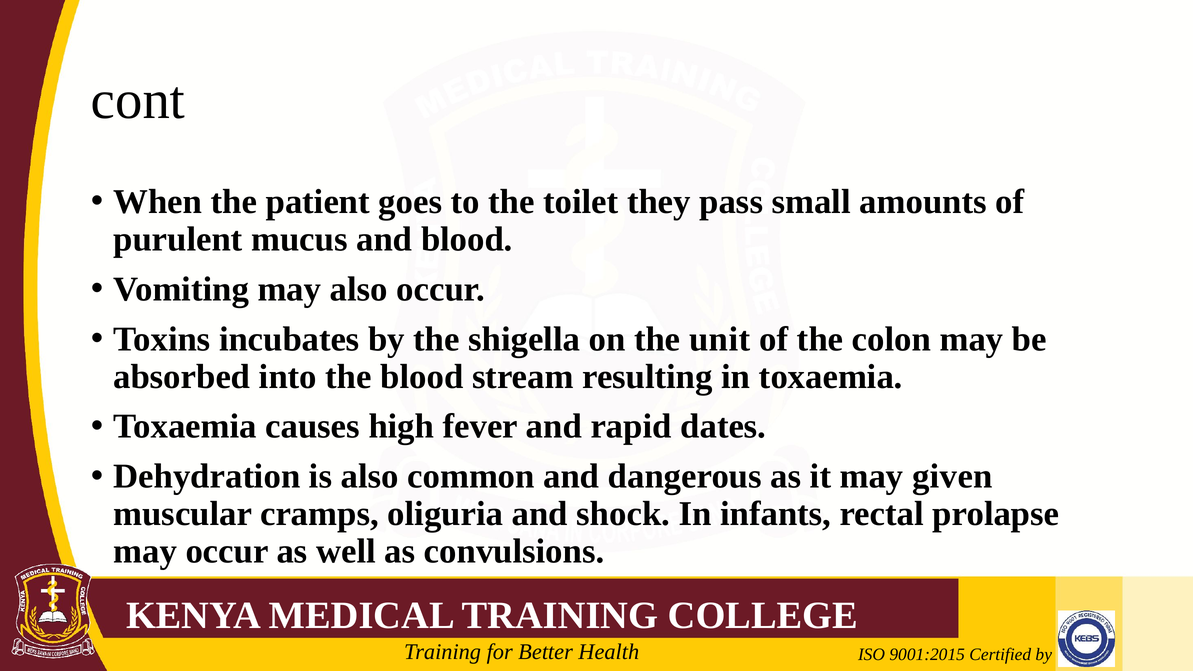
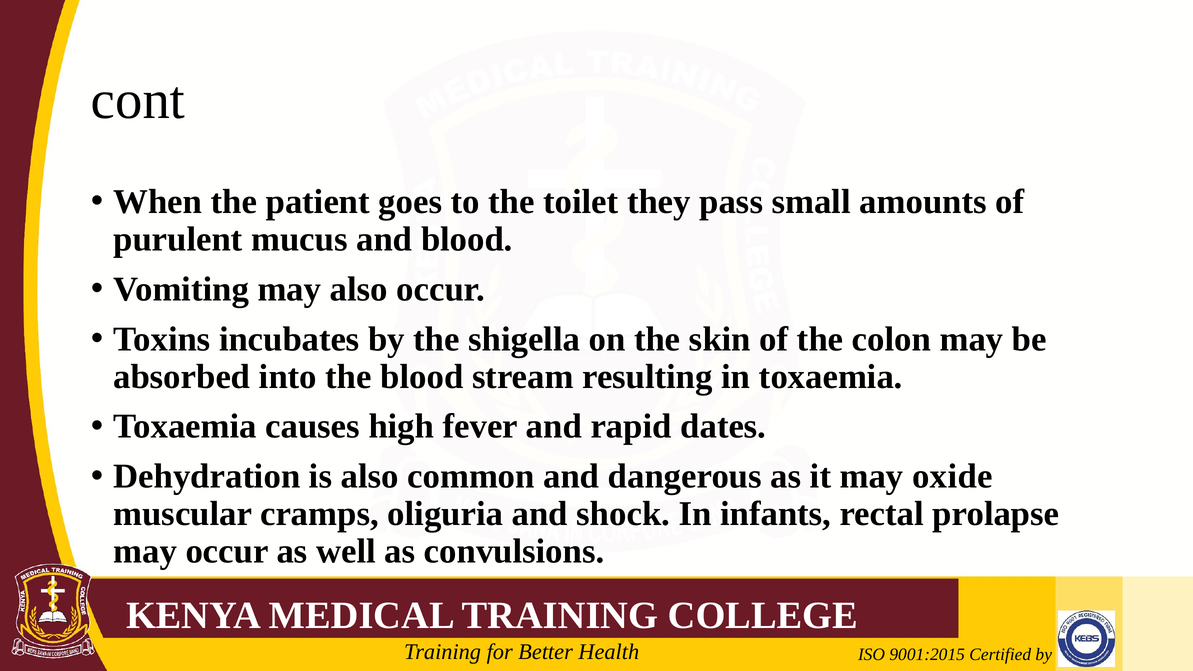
unit: unit -> skin
given: given -> oxide
